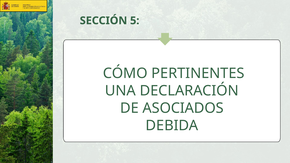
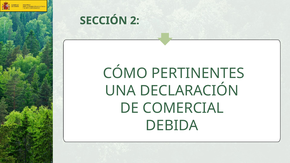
5: 5 -> 2
ASOCIADOS: ASOCIADOS -> COMERCIAL
